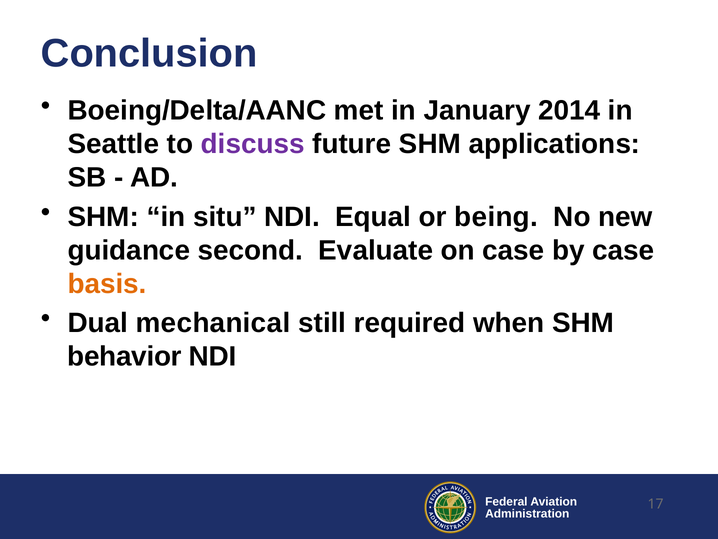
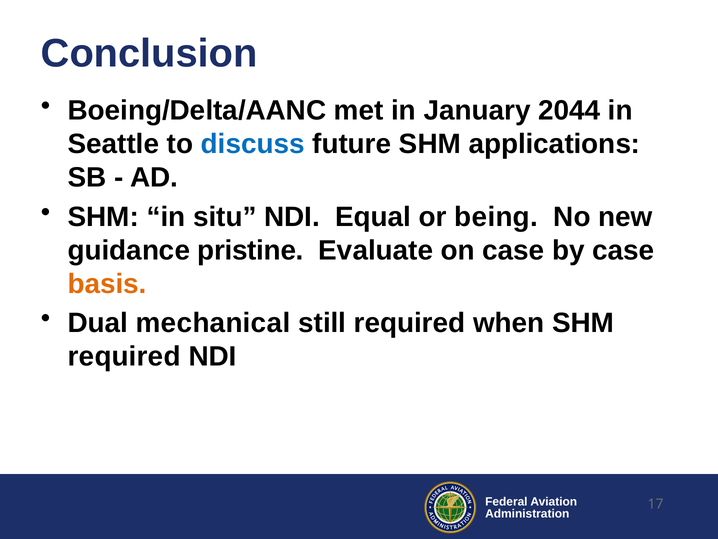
2014: 2014 -> 2044
discuss colour: purple -> blue
second: second -> pristine
behavior at (124, 356): behavior -> required
